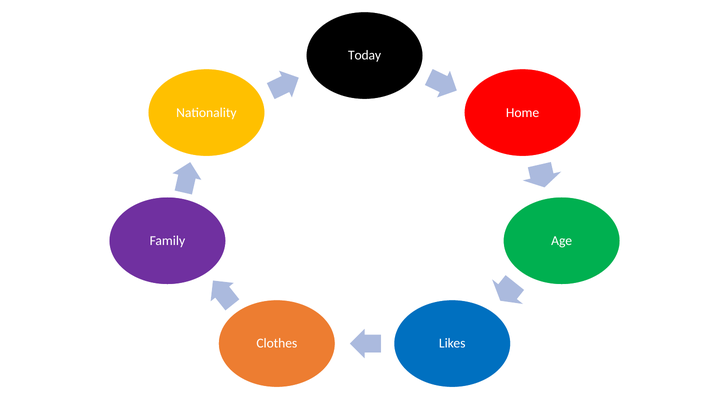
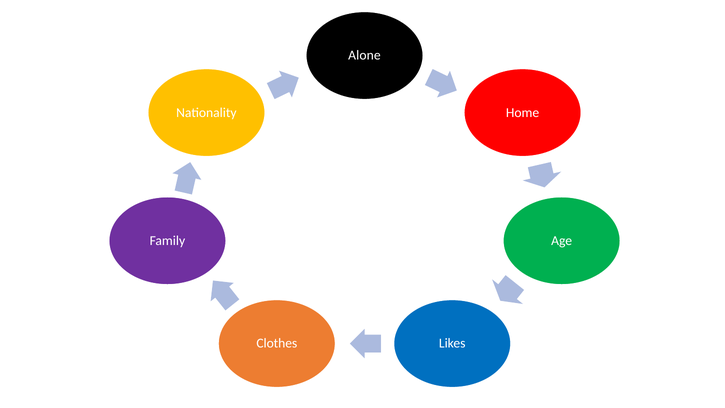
Today: Today -> Alone
